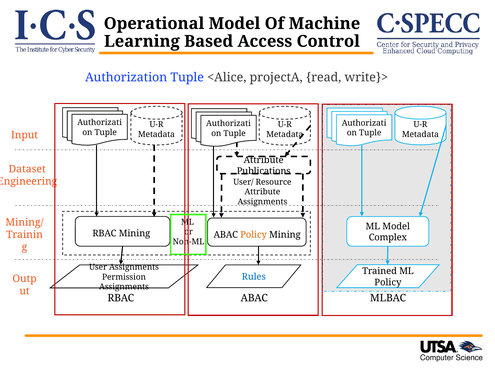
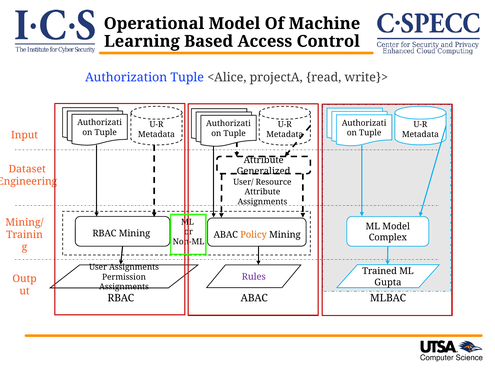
Publications: Publications -> Generalized
Rules colour: blue -> purple
Policy at (388, 283): Policy -> Gupta
